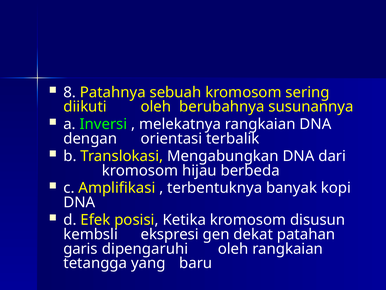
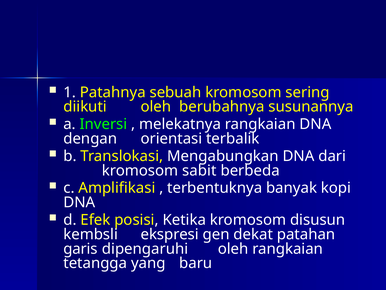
8: 8 -> 1
hijau: hijau -> sabit
